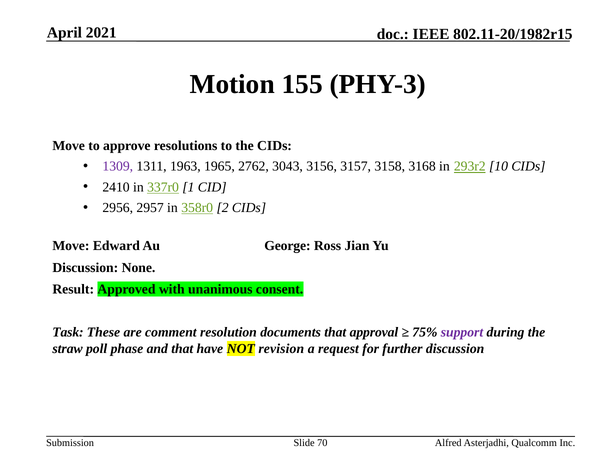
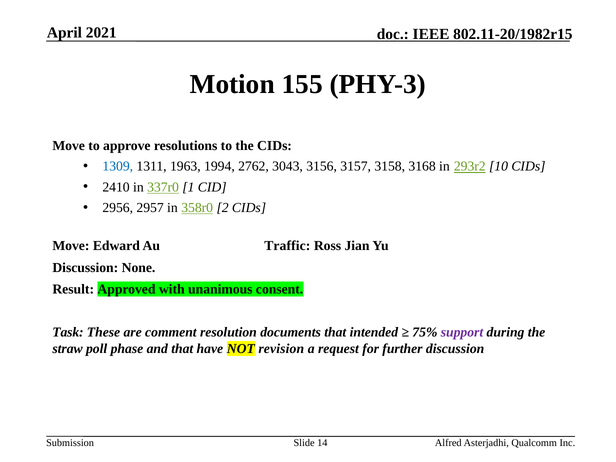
1309 colour: purple -> blue
1965: 1965 -> 1994
George: George -> Traffic
approval: approval -> intended
70: 70 -> 14
